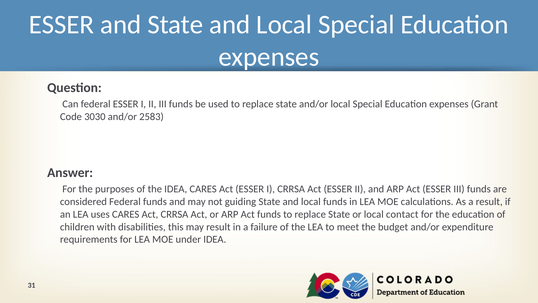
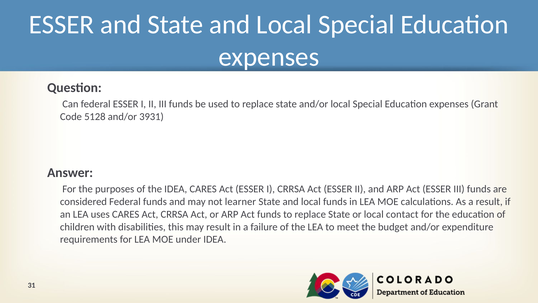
3030: 3030 -> 5128
2583: 2583 -> 3931
guiding: guiding -> learner
